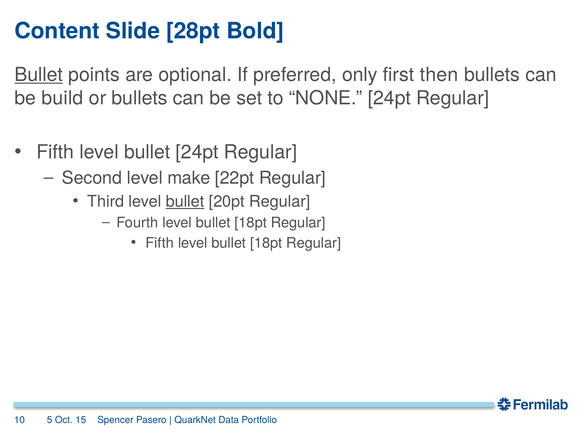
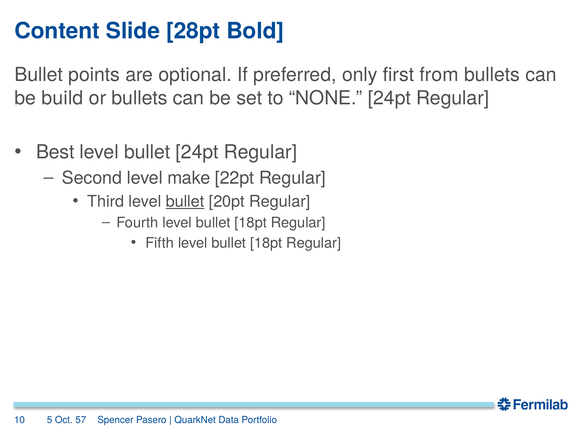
Bullet at (39, 75) underline: present -> none
then: then -> from
Fifth at (55, 152): Fifth -> Best
15: 15 -> 57
